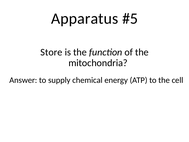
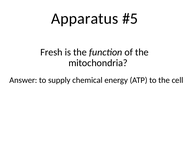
Store: Store -> Fresh
